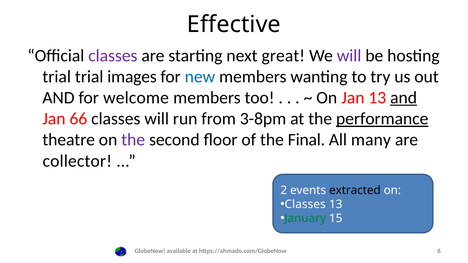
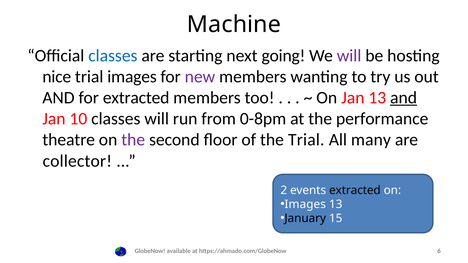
Effective: Effective -> Machine
classes at (113, 56) colour: purple -> blue
great: great -> going
trial at (57, 77): trial -> nice
new colour: blue -> purple
for welcome: welcome -> extracted
66: 66 -> 10
3-8pm: 3-8pm -> 0-8pm
performance underline: present -> none
the Final: Final -> Trial
Classes at (305, 205): Classes -> Images
January colour: green -> black
